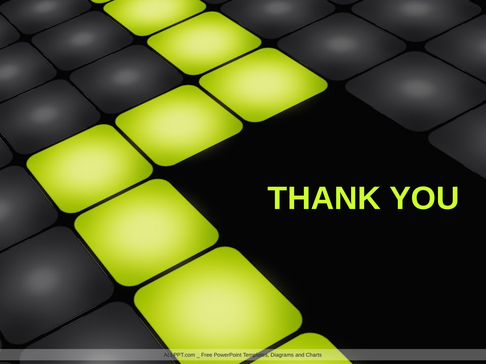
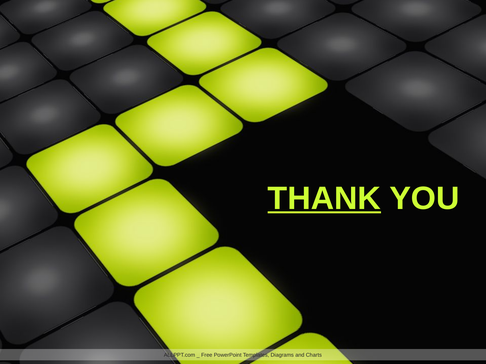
THANK underline: none -> present
